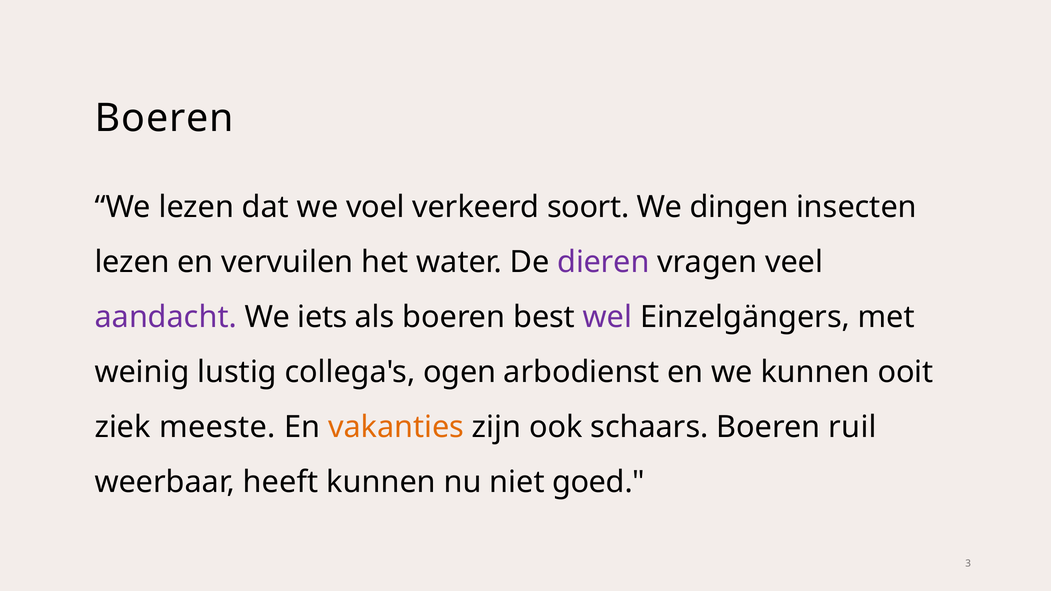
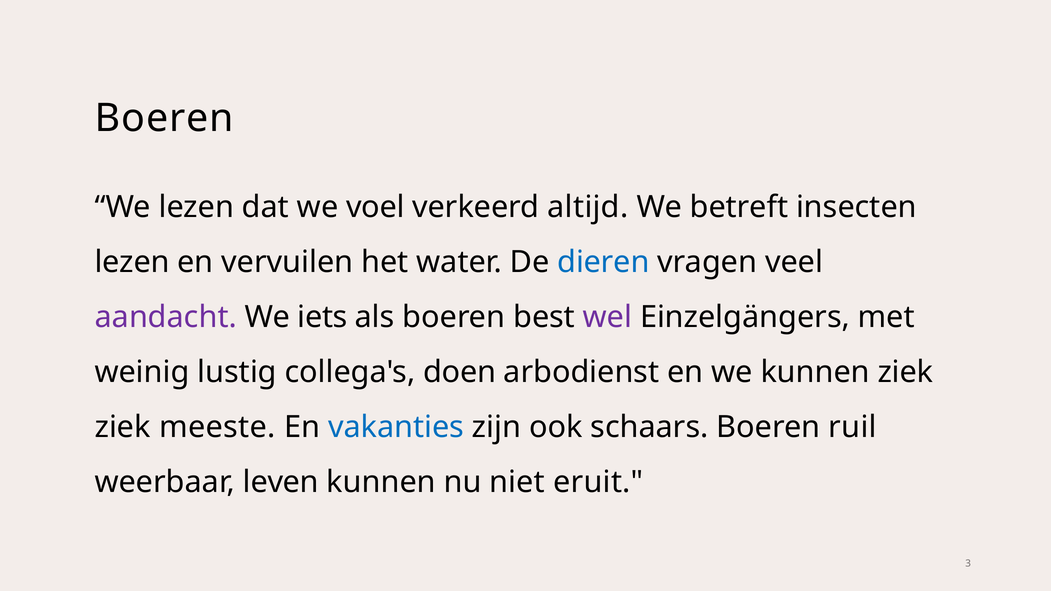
soort: soort -> altijd
dingen: dingen -> betreft
dieren colour: purple -> blue
ogen: ogen -> doen
kunnen ooit: ooit -> ziek
vakanties colour: orange -> blue
heeft: heeft -> leven
goed: goed -> eruit
